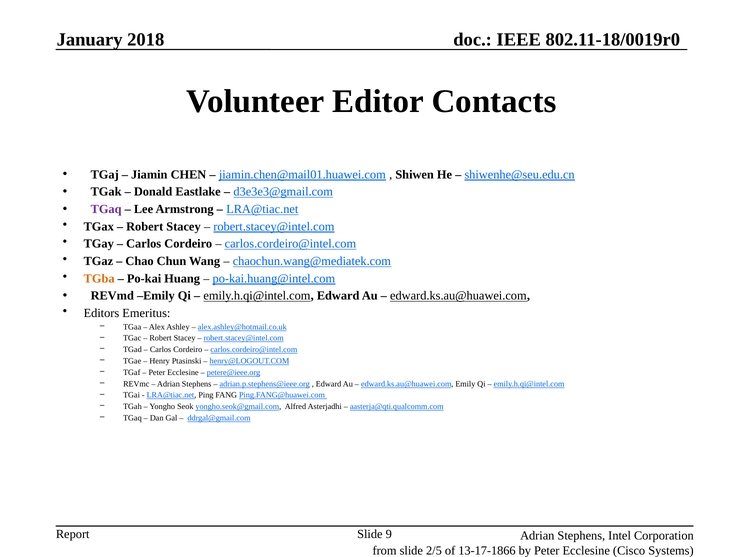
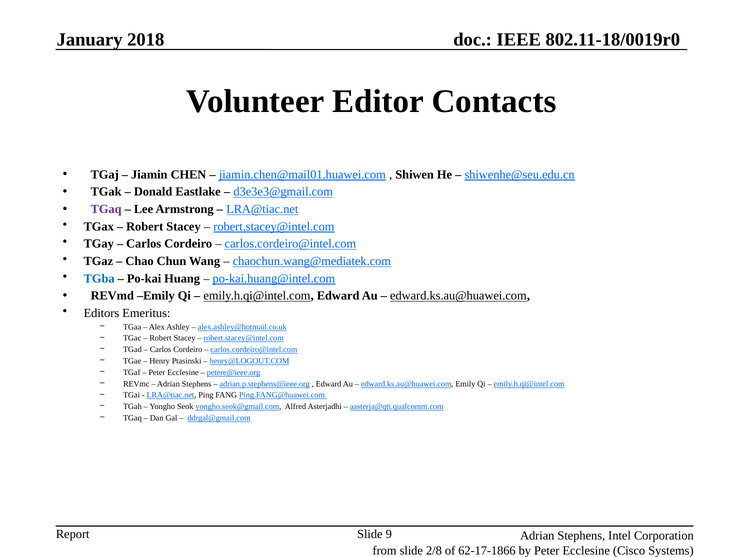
TGba colour: orange -> blue
2/5: 2/5 -> 2/8
13-17-1866: 13-17-1866 -> 62-17-1866
